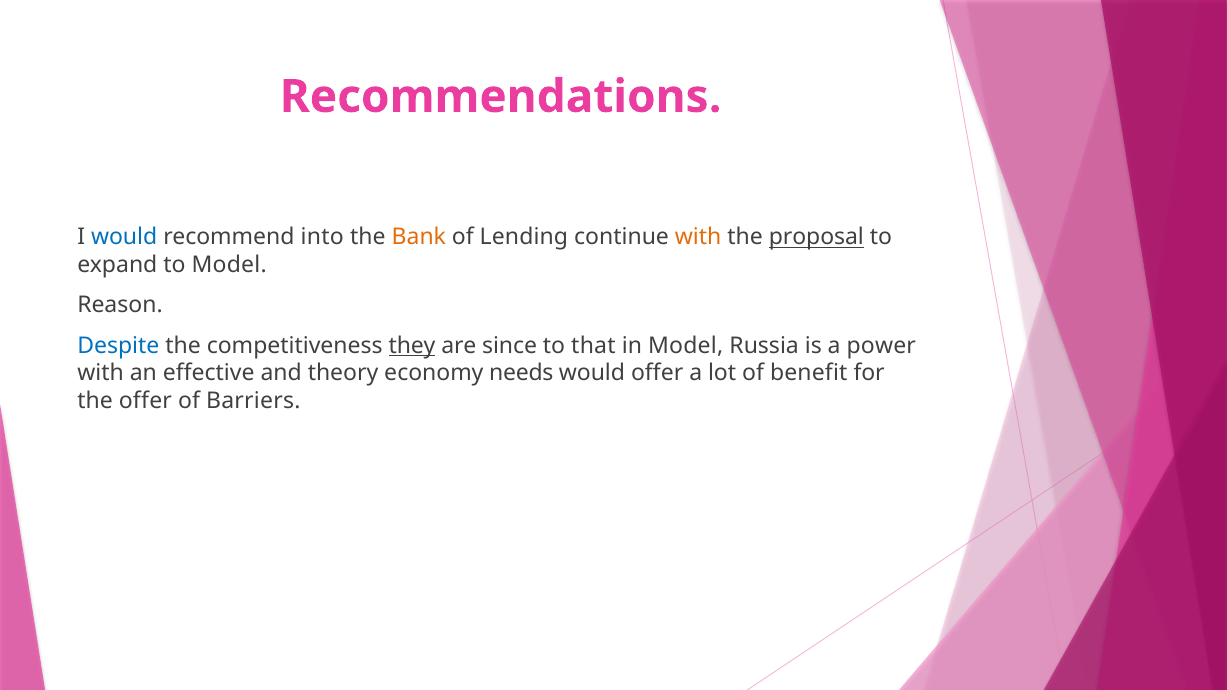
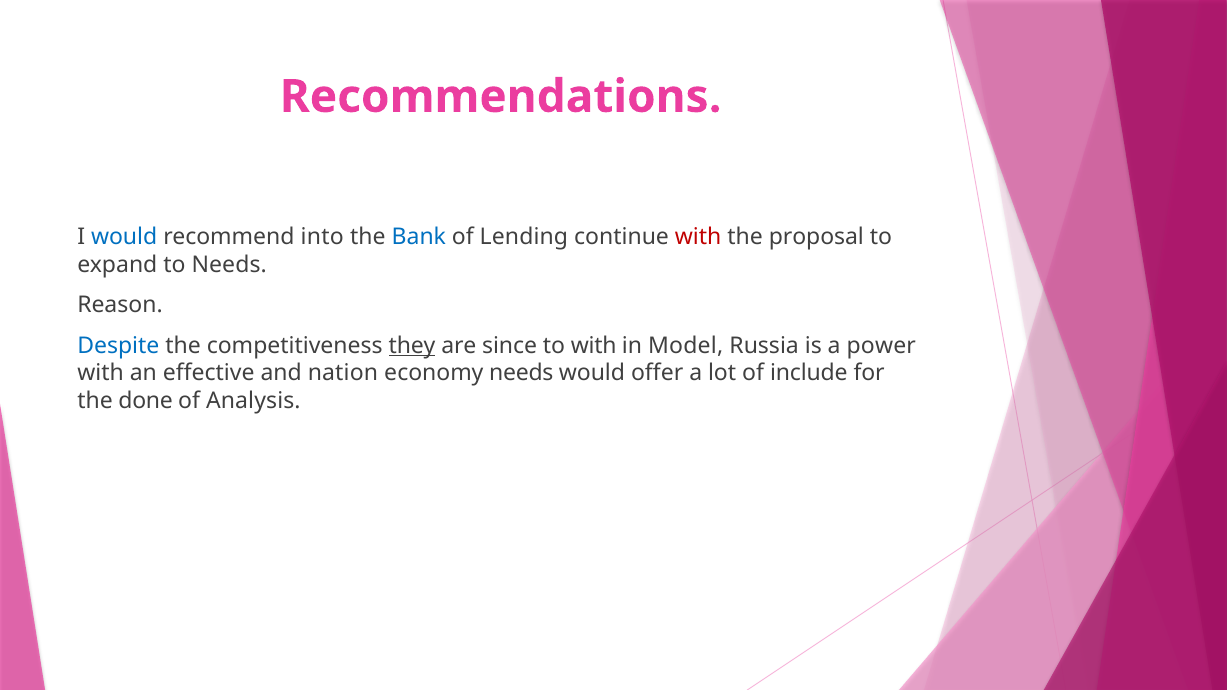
Bank colour: orange -> blue
with at (698, 237) colour: orange -> red
proposal underline: present -> none
to Model: Model -> Needs
to that: that -> with
theory: theory -> nation
benefit: benefit -> include
the offer: offer -> done
Barriers: Barriers -> Analysis
